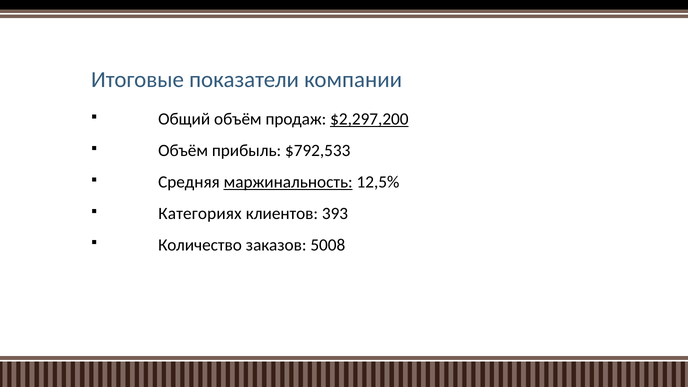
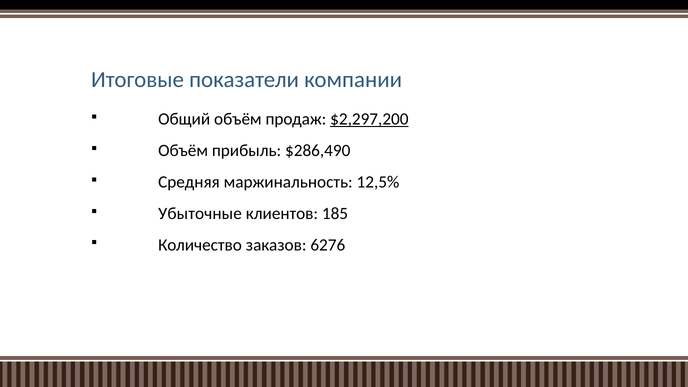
$792,533: $792,533 -> $286,490
маржинальность underline: present -> none
Категориях: Категориях -> Убыточные
393: 393 -> 185
5008: 5008 -> 6276
